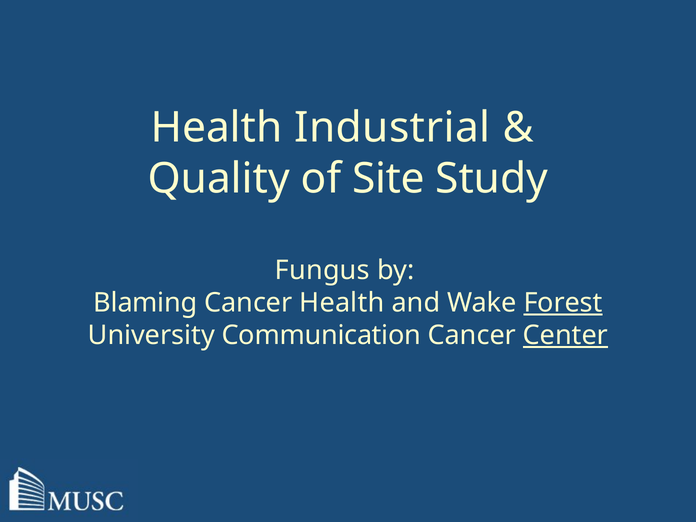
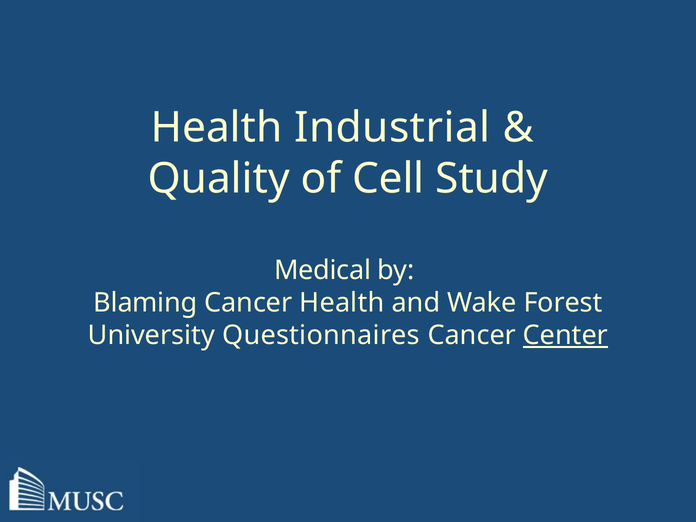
Site: Site -> Cell
Fungus: Fungus -> Medical
Forest underline: present -> none
Communication: Communication -> Questionnaires
